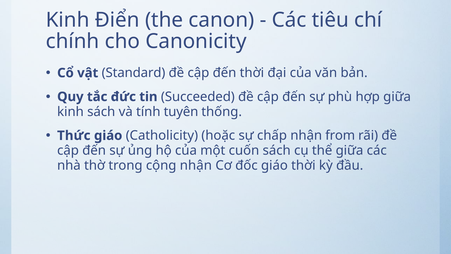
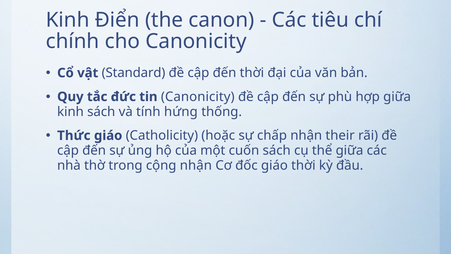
tin Succeeded: Succeeded -> Canonicity
tuyên: tuyên -> hứng
from: from -> their
